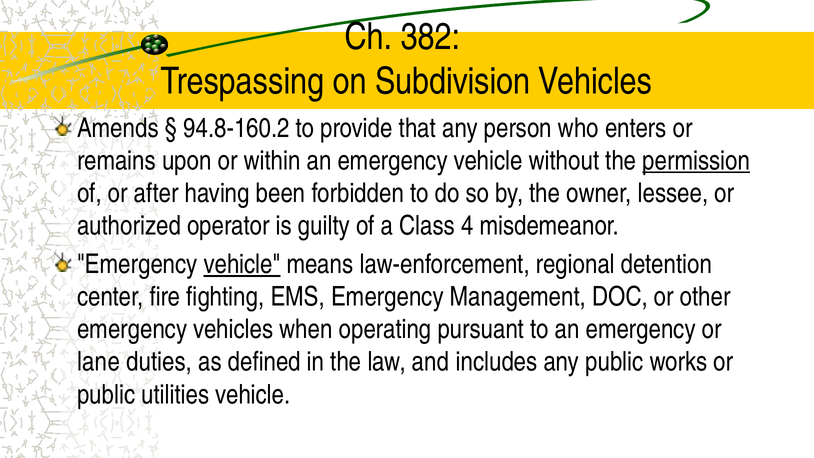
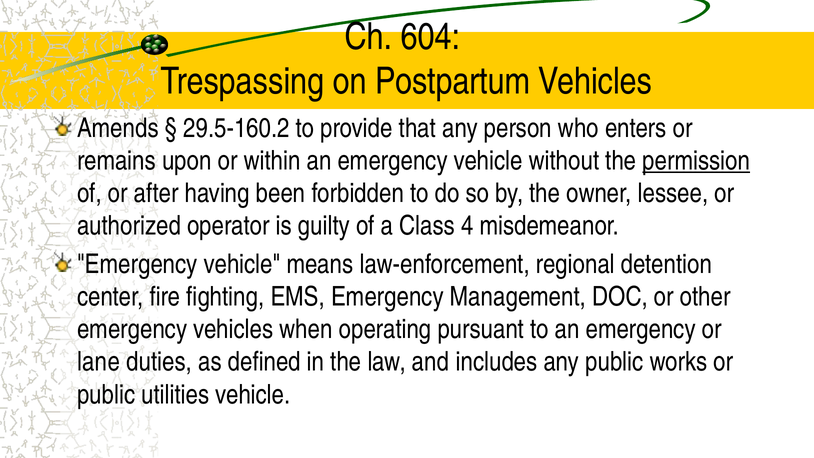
382: 382 -> 604
Subdivision: Subdivision -> Postpartum
94.8-160.2: 94.8-160.2 -> 29.5-160.2
vehicle at (242, 264) underline: present -> none
